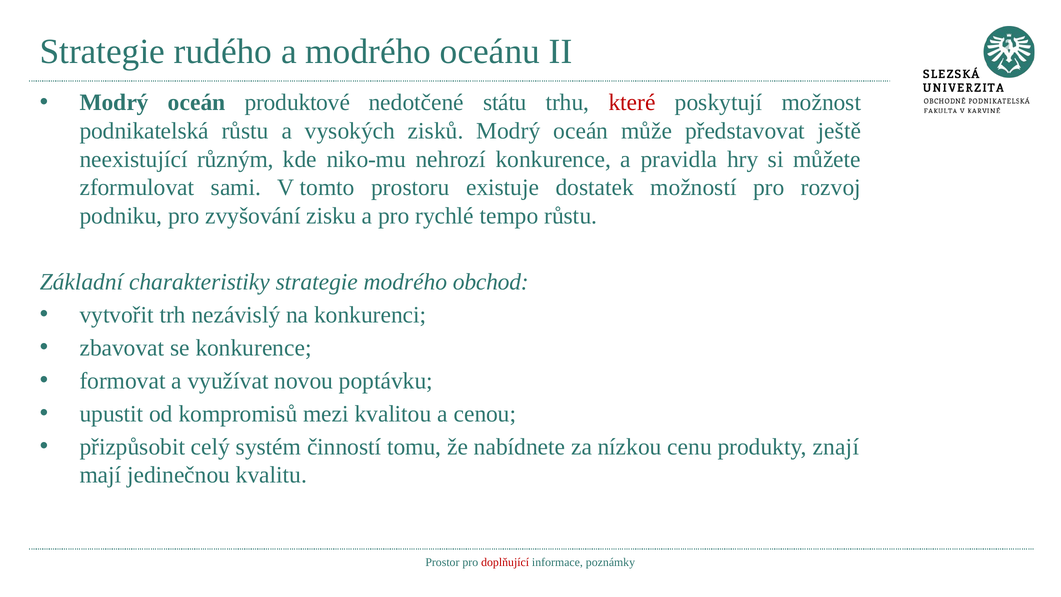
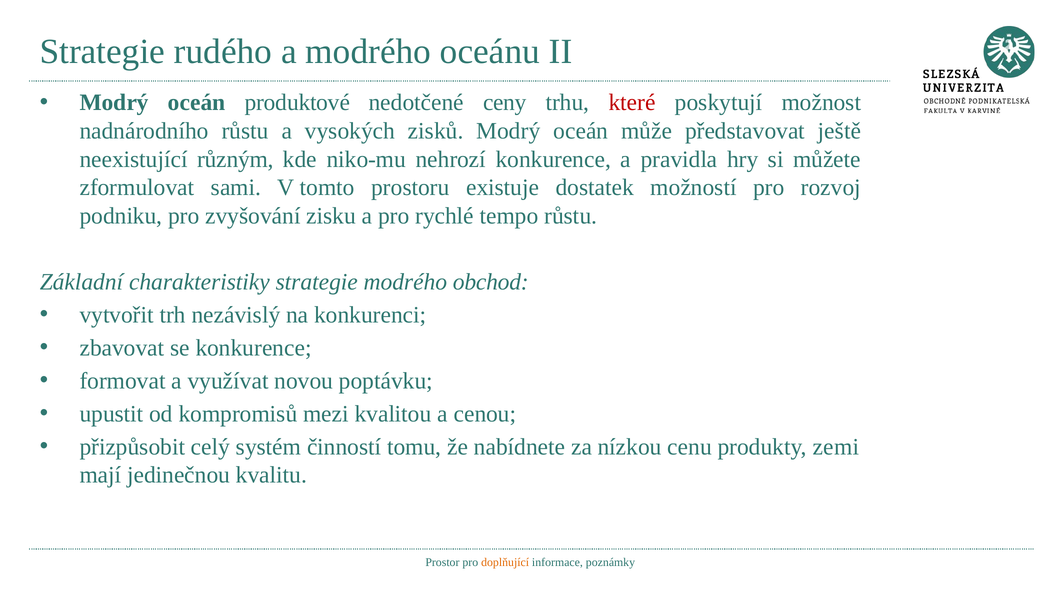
státu: státu -> ceny
podnikatelská: podnikatelská -> nadnárodního
znají: znají -> zemi
doplňující colour: red -> orange
